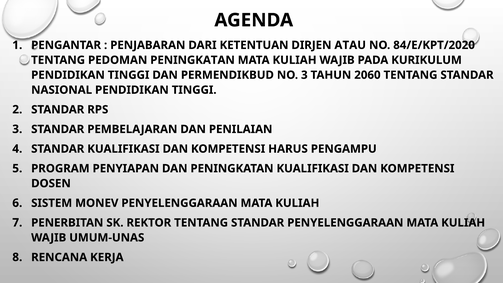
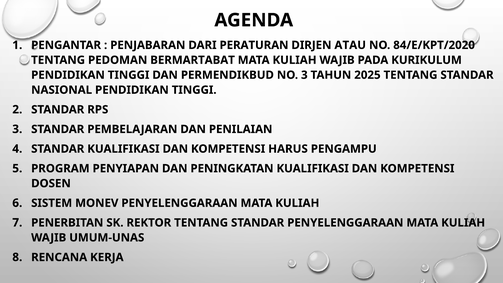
KETENTUAN: KETENTUAN -> PERATURAN
PEDOMAN PENINGKATAN: PENINGKATAN -> BERMARTABAT
2060: 2060 -> 2025
